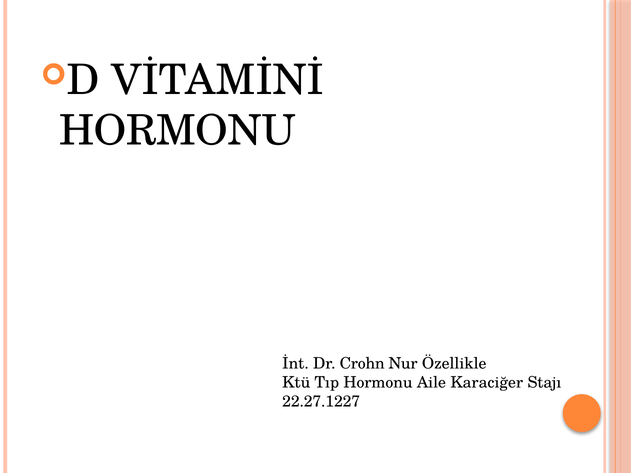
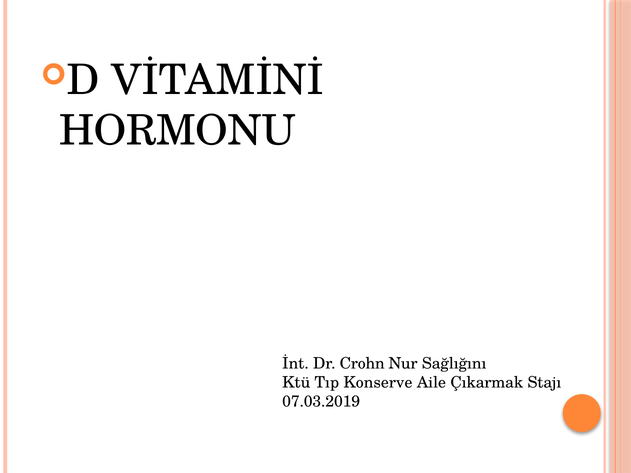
Özellikle: Özellikle -> Sağlığını
Tıp Hormonu: Hormonu -> Konserve
Karaciğer: Karaciğer -> Çıkarmak
22.27.1227: 22.27.1227 -> 07.03.2019
